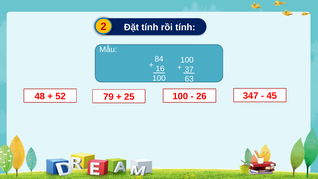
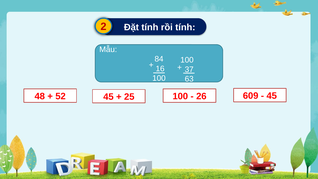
52 79: 79 -> 45
347: 347 -> 609
